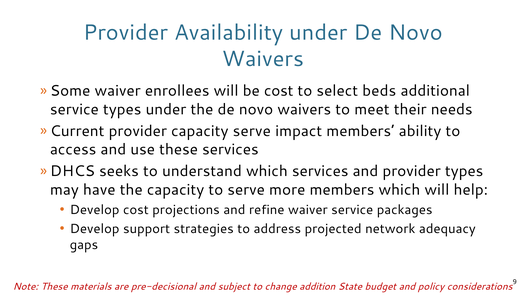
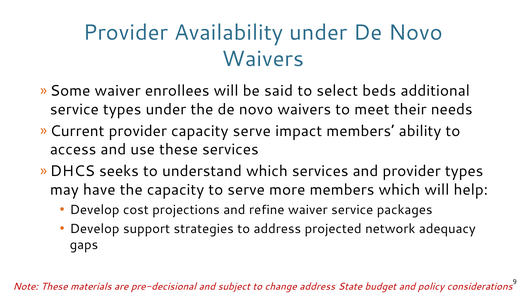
be cost: cost -> said
change addition: addition -> address
